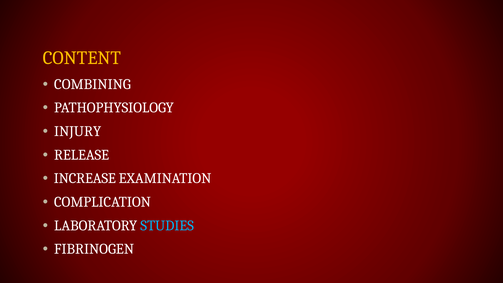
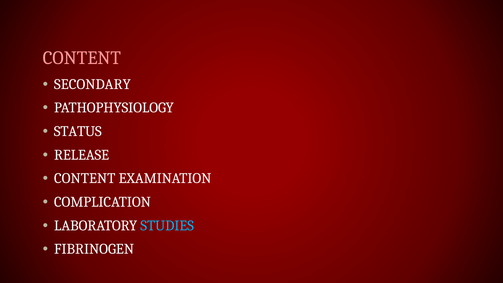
CONTENT at (82, 58) colour: yellow -> pink
COMBINING: COMBINING -> SECONDARY
INJURY: INJURY -> STATUS
INCREASE at (85, 178): INCREASE -> CONTENT
